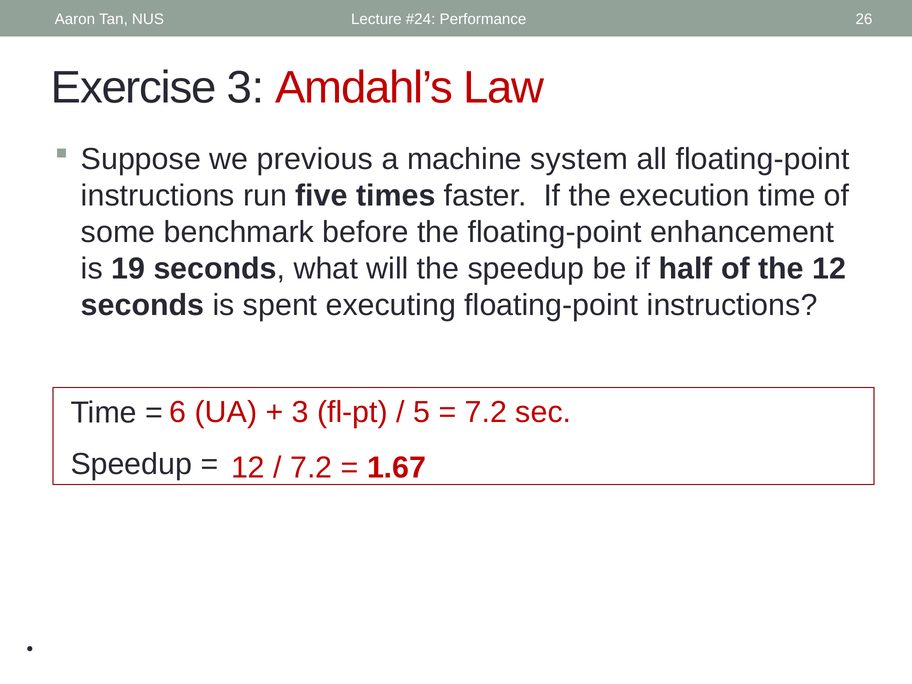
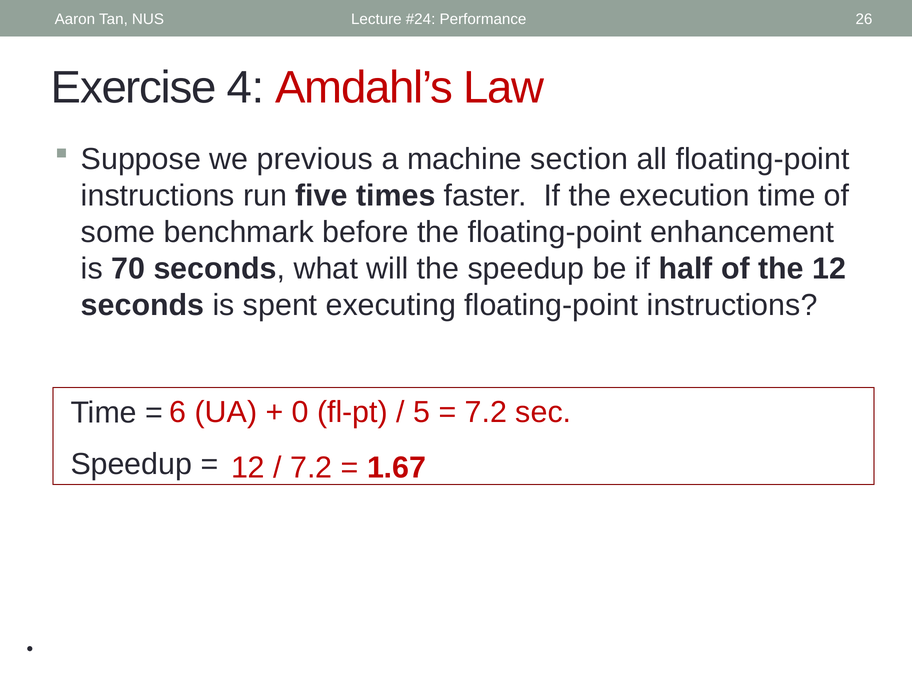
Exercise 3: 3 -> 4
system: system -> section
19: 19 -> 70
3 at (300, 412): 3 -> 0
